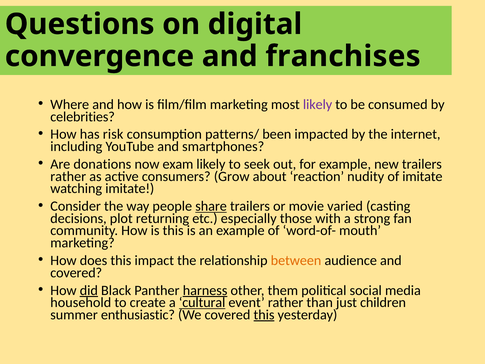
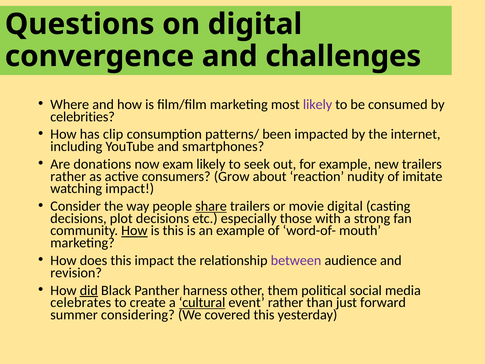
franchises: franchises -> challenges
risk: risk -> clip
watching imitate: imitate -> impact
movie varied: varied -> digital
plot returning: returning -> decisions
How at (134, 230) underline: none -> present
between colour: orange -> purple
covered at (76, 273): covered -> revision
harness underline: present -> none
household: household -> celebrates
children: children -> forward
enthusiastic: enthusiastic -> considering
this at (264, 315) underline: present -> none
